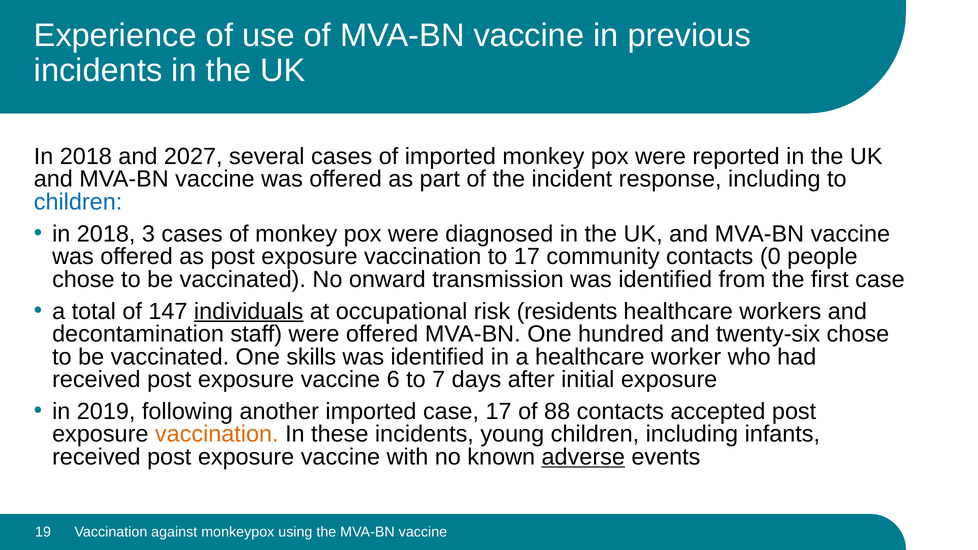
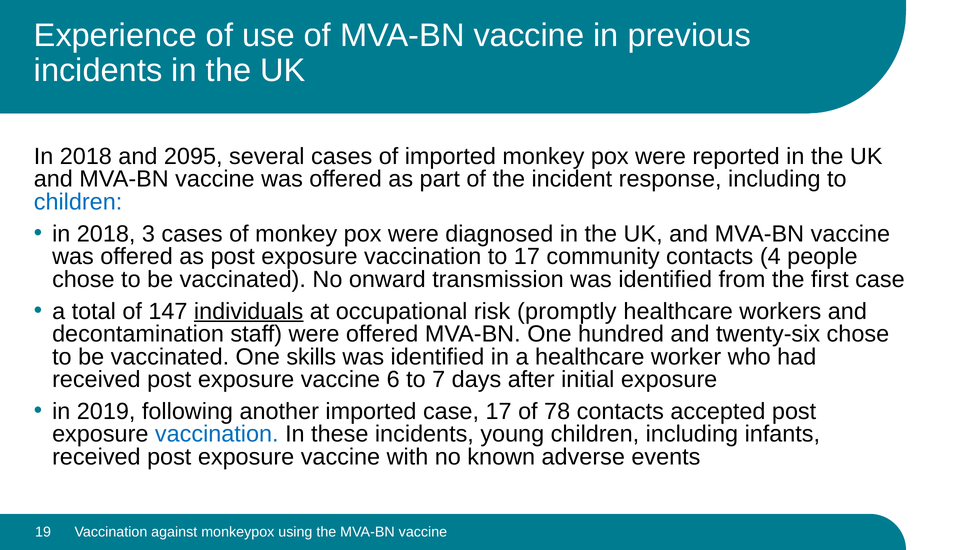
2027: 2027 -> 2095
0: 0 -> 4
residents: residents -> promptly
88: 88 -> 78
vaccination at (217, 434) colour: orange -> blue
adverse underline: present -> none
